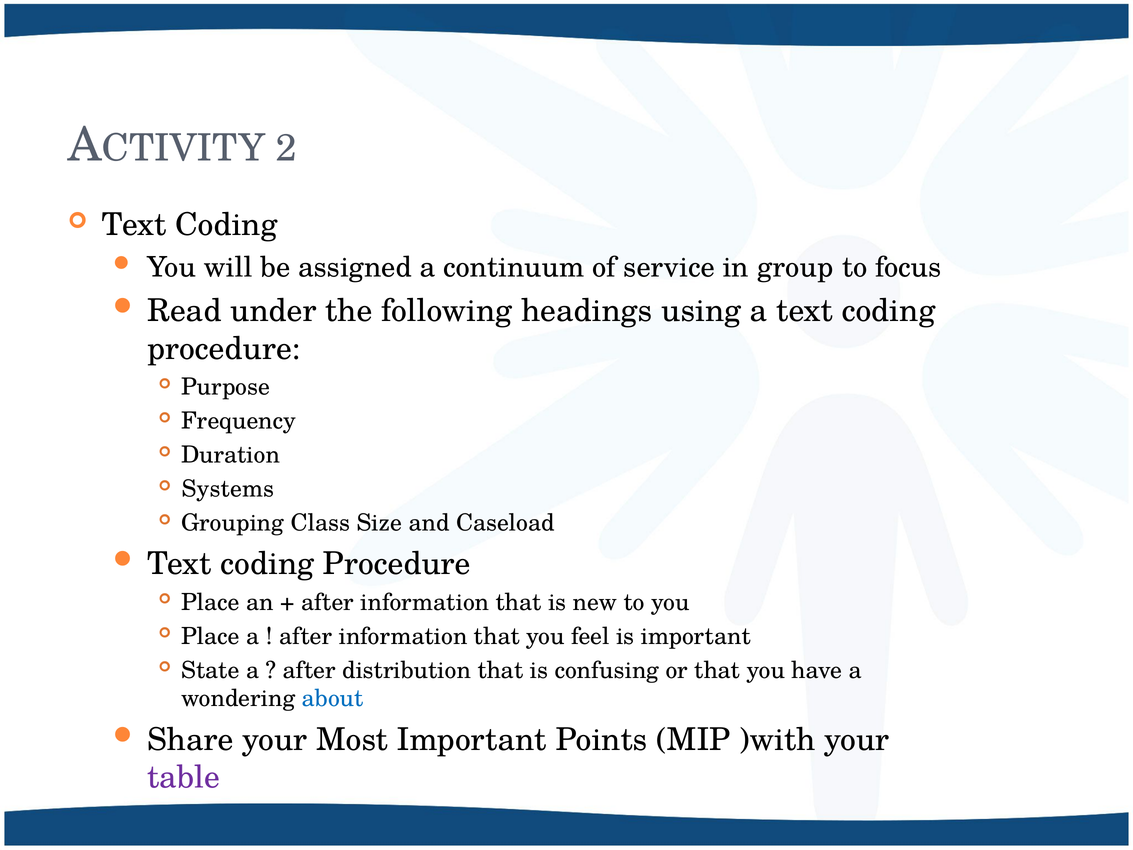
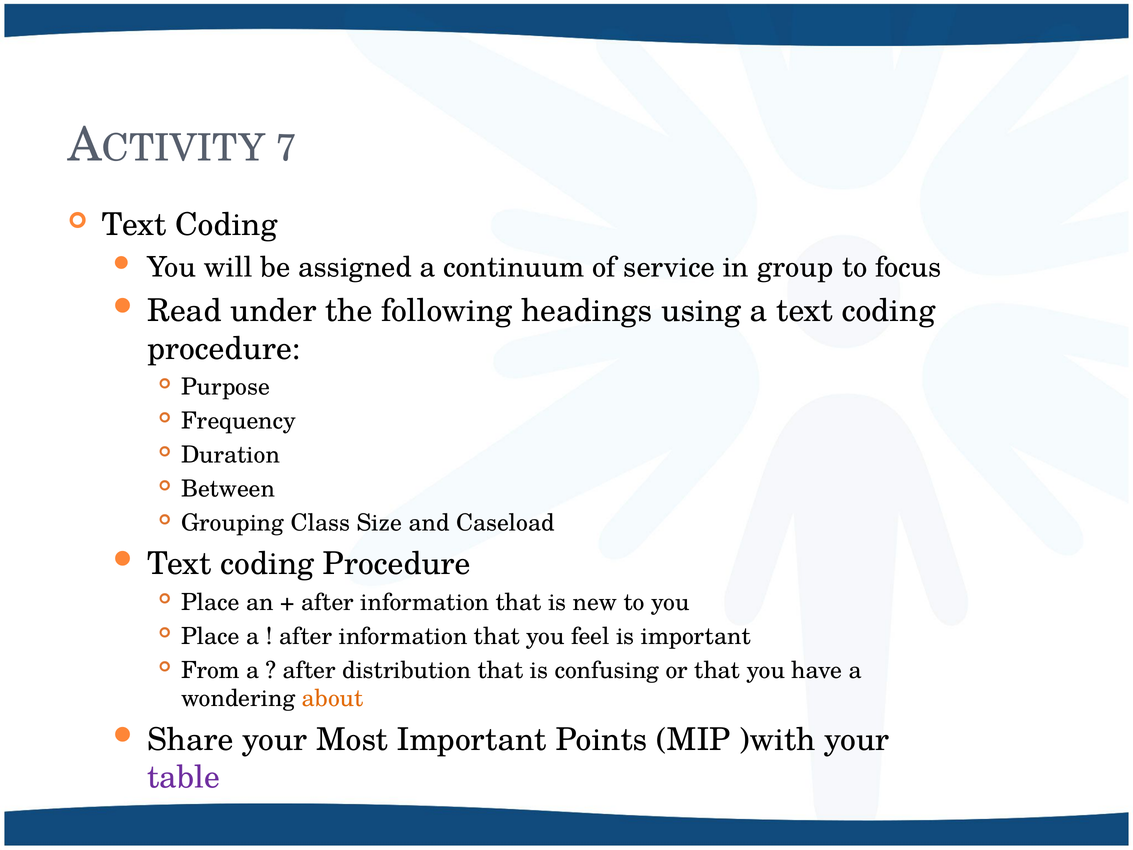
2: 2 -> 7
Systems: Systems -> Between
State: State -> From
about colour: blue -> orange
